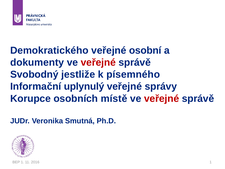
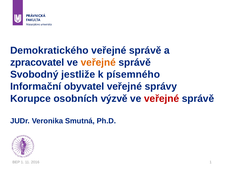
osobní at (145, 50): osobní -> správě
dokumenty: dokumenty -> zpracovatel
veřejné at (98, 62) colour: red -> orange
uplynulý: uplynulý -> obyvatel
místě: místě -> výzvě
